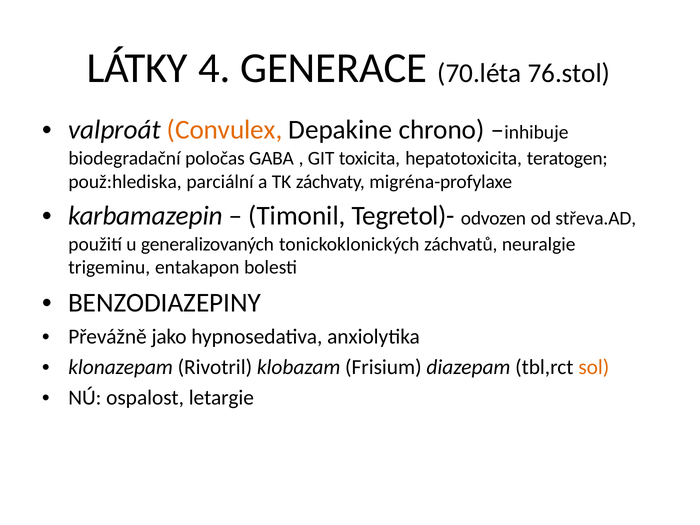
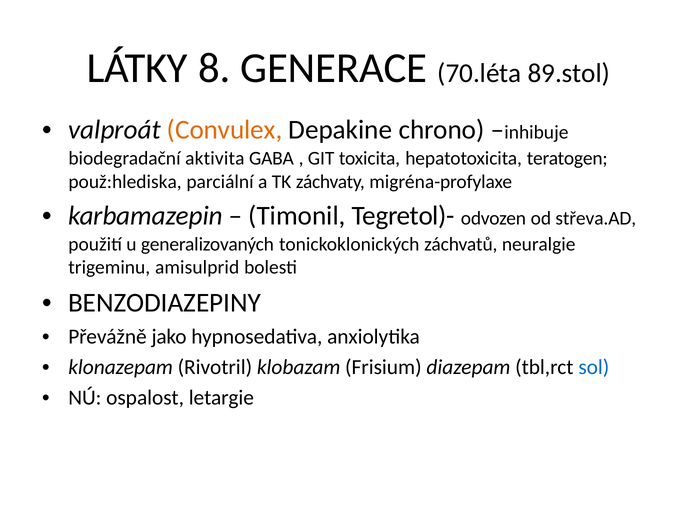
4: 4 -> 8
76.stol: 76.stol -> 89.stol
poločas: poločas -> aktivita
entakapon: entakapon -> amisulprid
sol colour: orange -> blue
